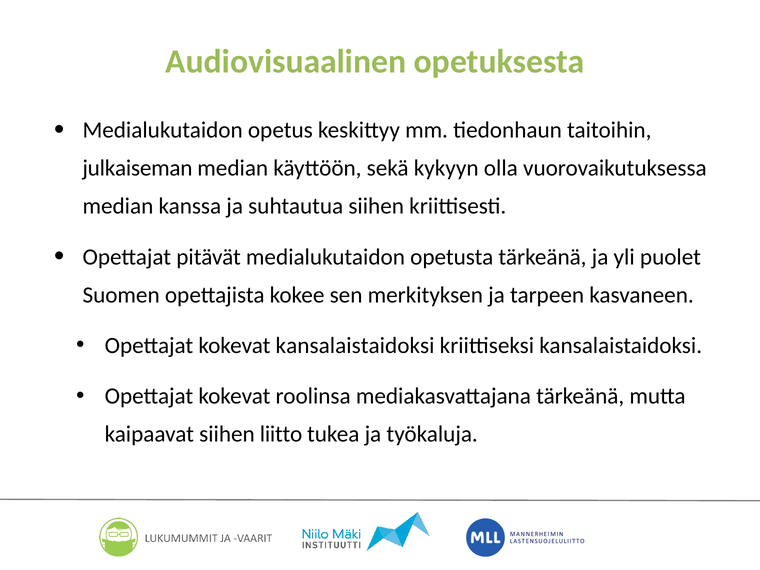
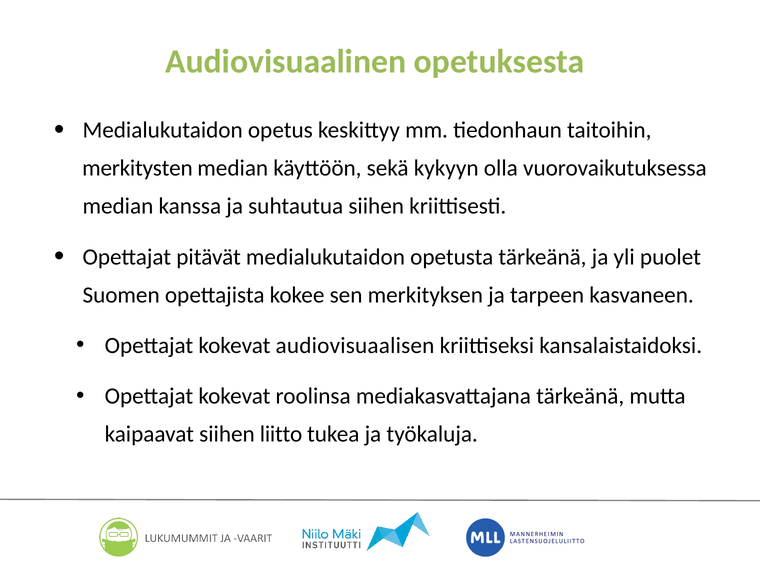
julkaiseman: julkaiseman -> merkitysten
kokevat kansalaistaidoksi: kansalaistaidoksi -> audiovisuaalisen
